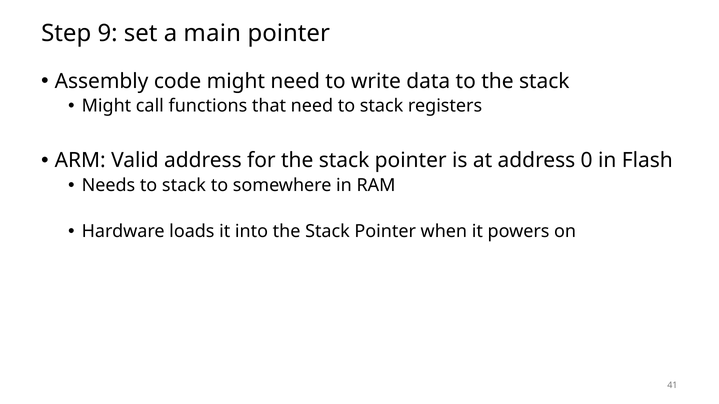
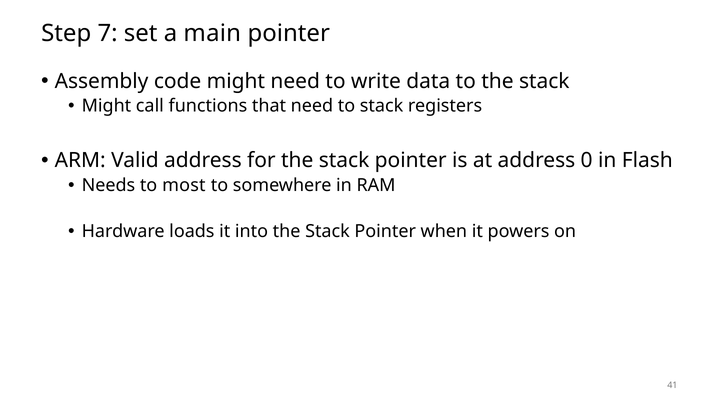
9: 9 -> 7
Needs to stack: stack -> most
